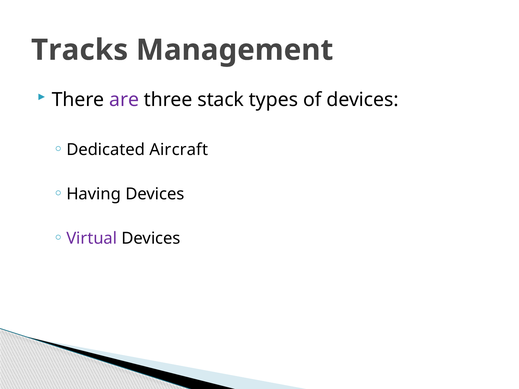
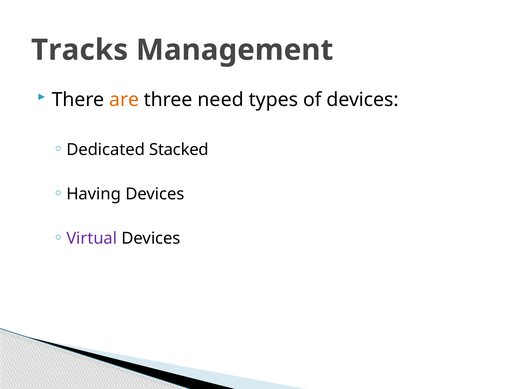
are colour: purple -> orange
stack: stack -> need
Aircraft: Aircraft -> Stacked
